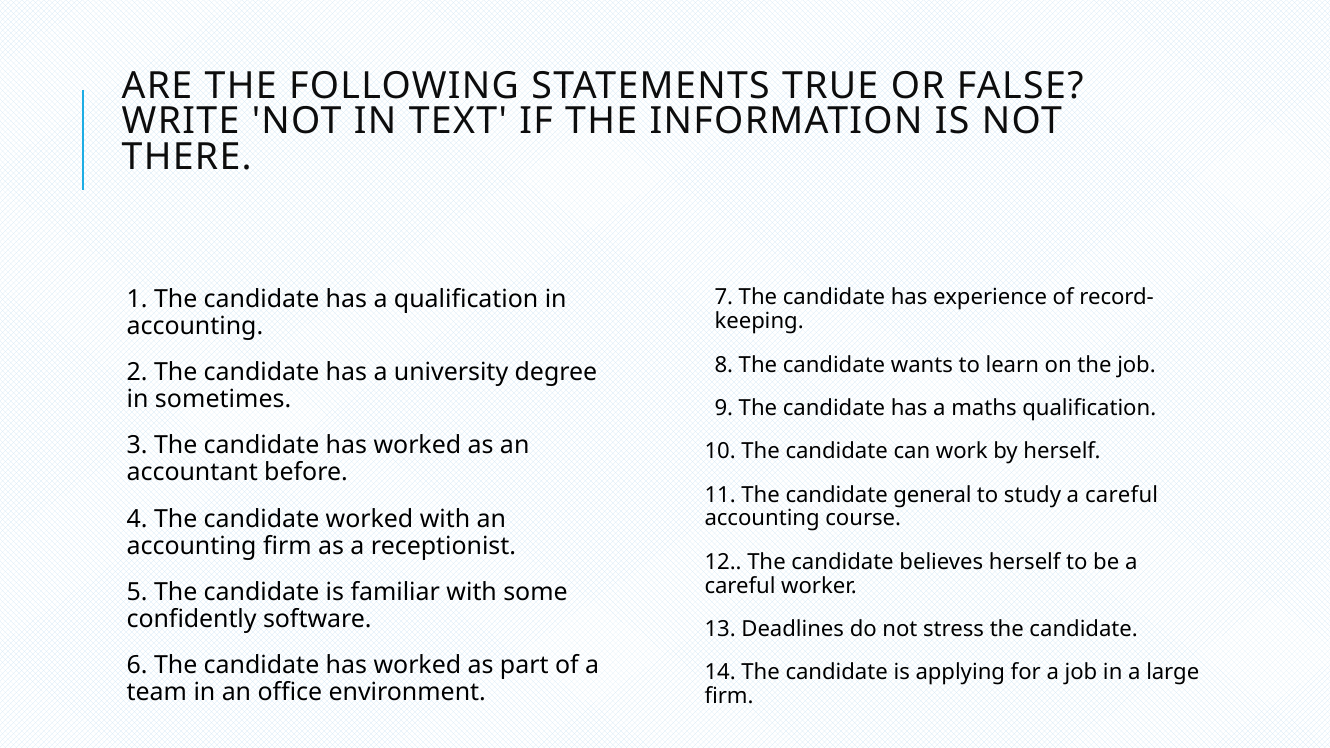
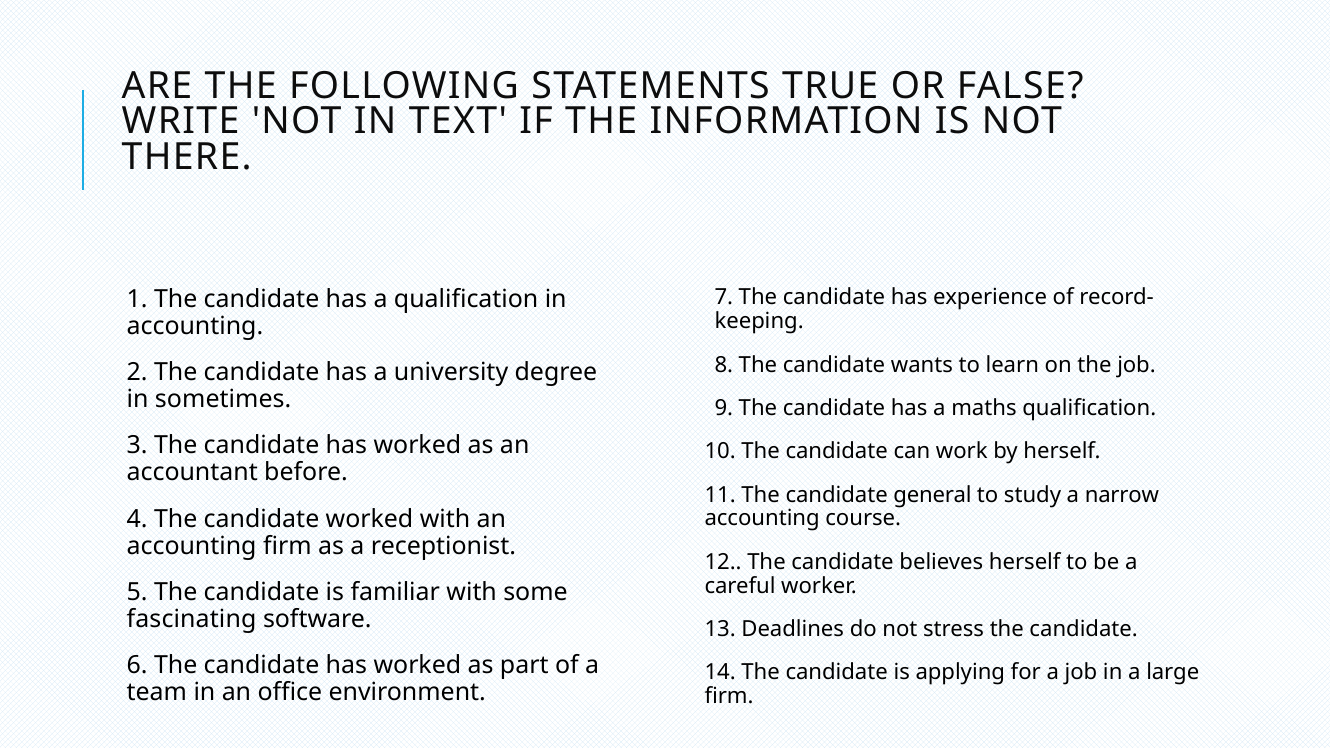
study a careful: careful -> narrow
confidently: confidently -> fascinating
